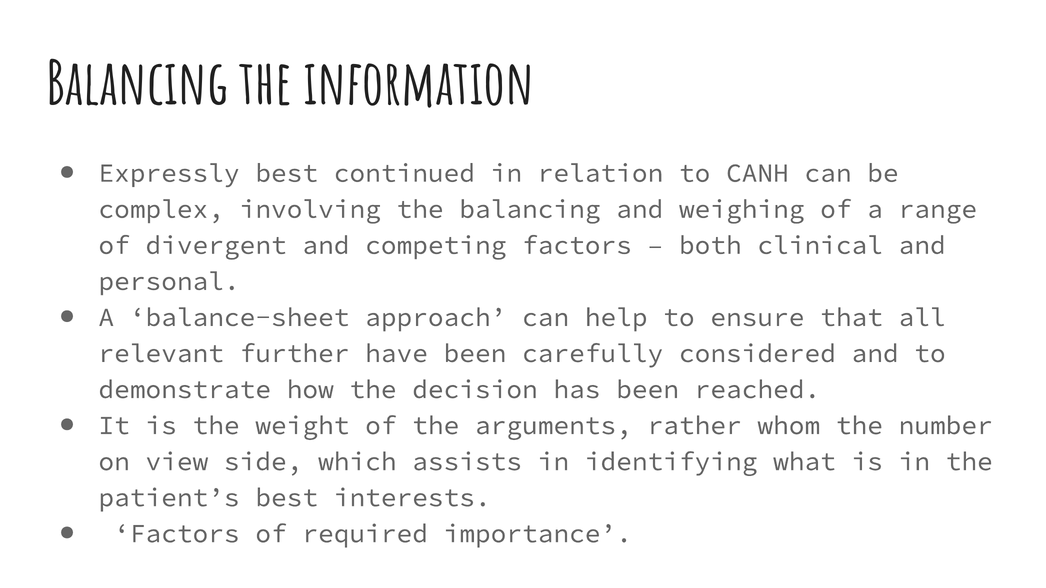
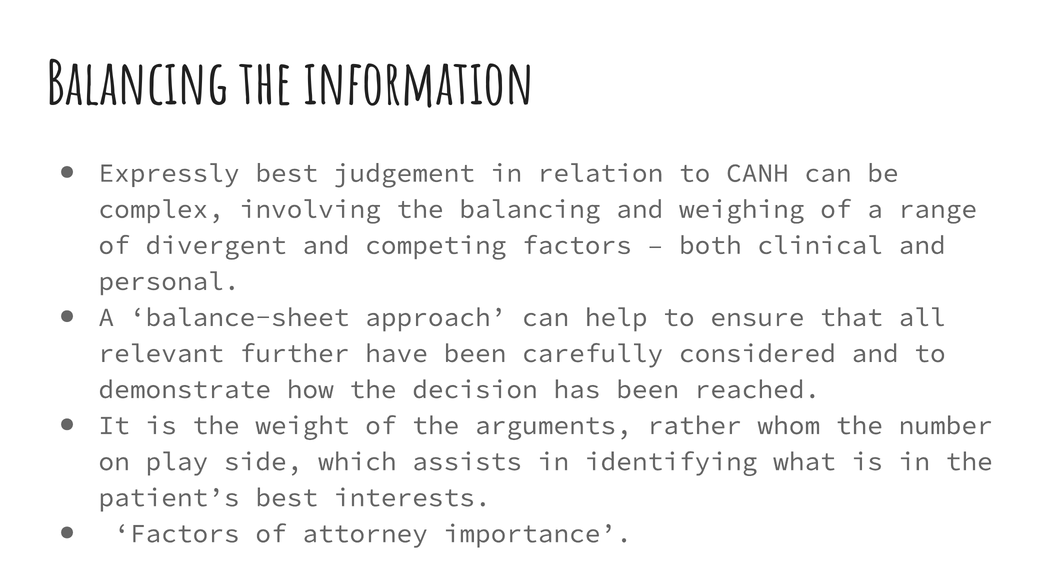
continued: continued -> judgement
view: view -> play
required: required -> attorney
